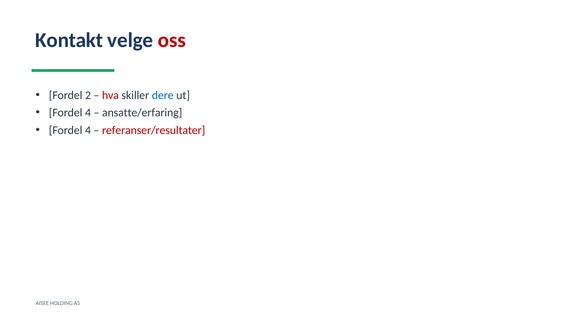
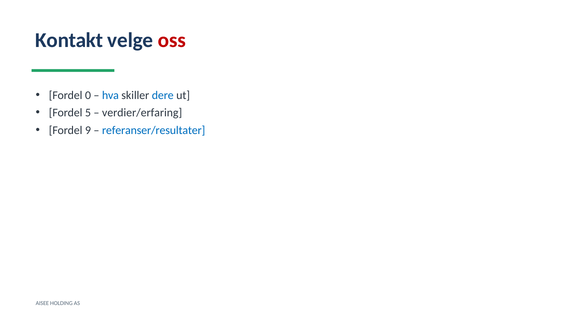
2: 2 -> 0
hva colour: red -> blue
4 at (88, 113): 4 -> 5
ansatte/erfaring: ansatte/erfaring -> verdier/erfaring
4 at (88, 130): 4 -> 9
referanser/resultater colour: red -> blue
